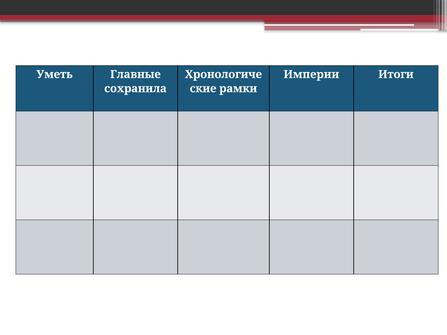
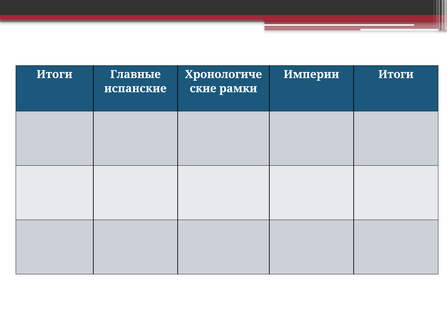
Уметь at (55, 74): Уметь -> Итоги
сохранила: сохранила -> испанские
